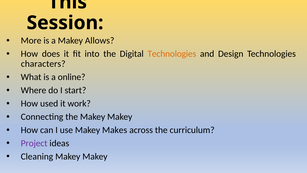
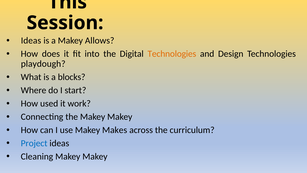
More at (31, 41): More -> Ideas
characters: characters -> playdough
online: online -> blocks
Project colour: purple -> blue
